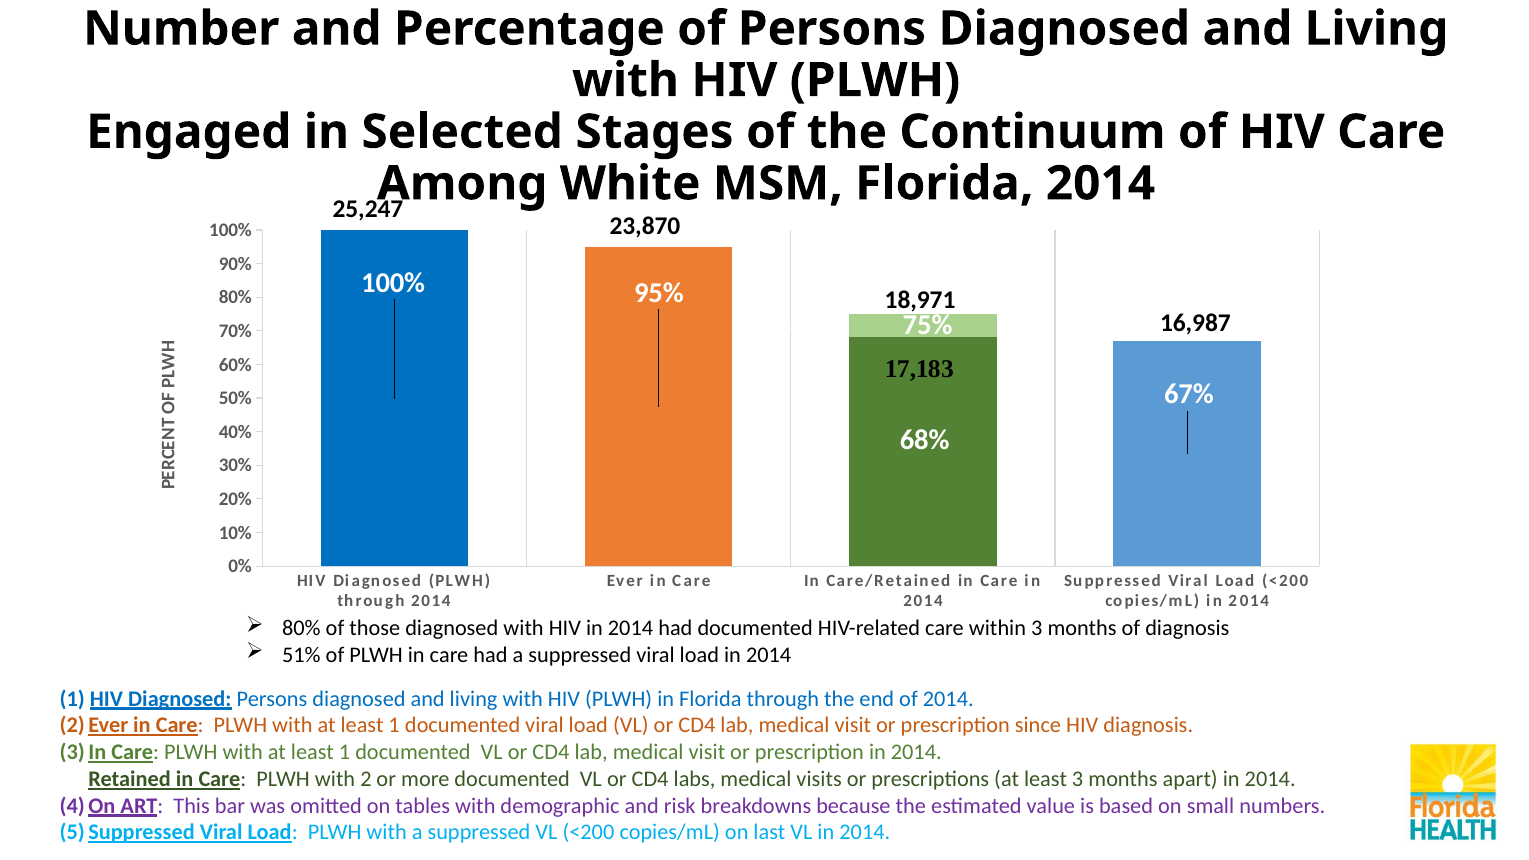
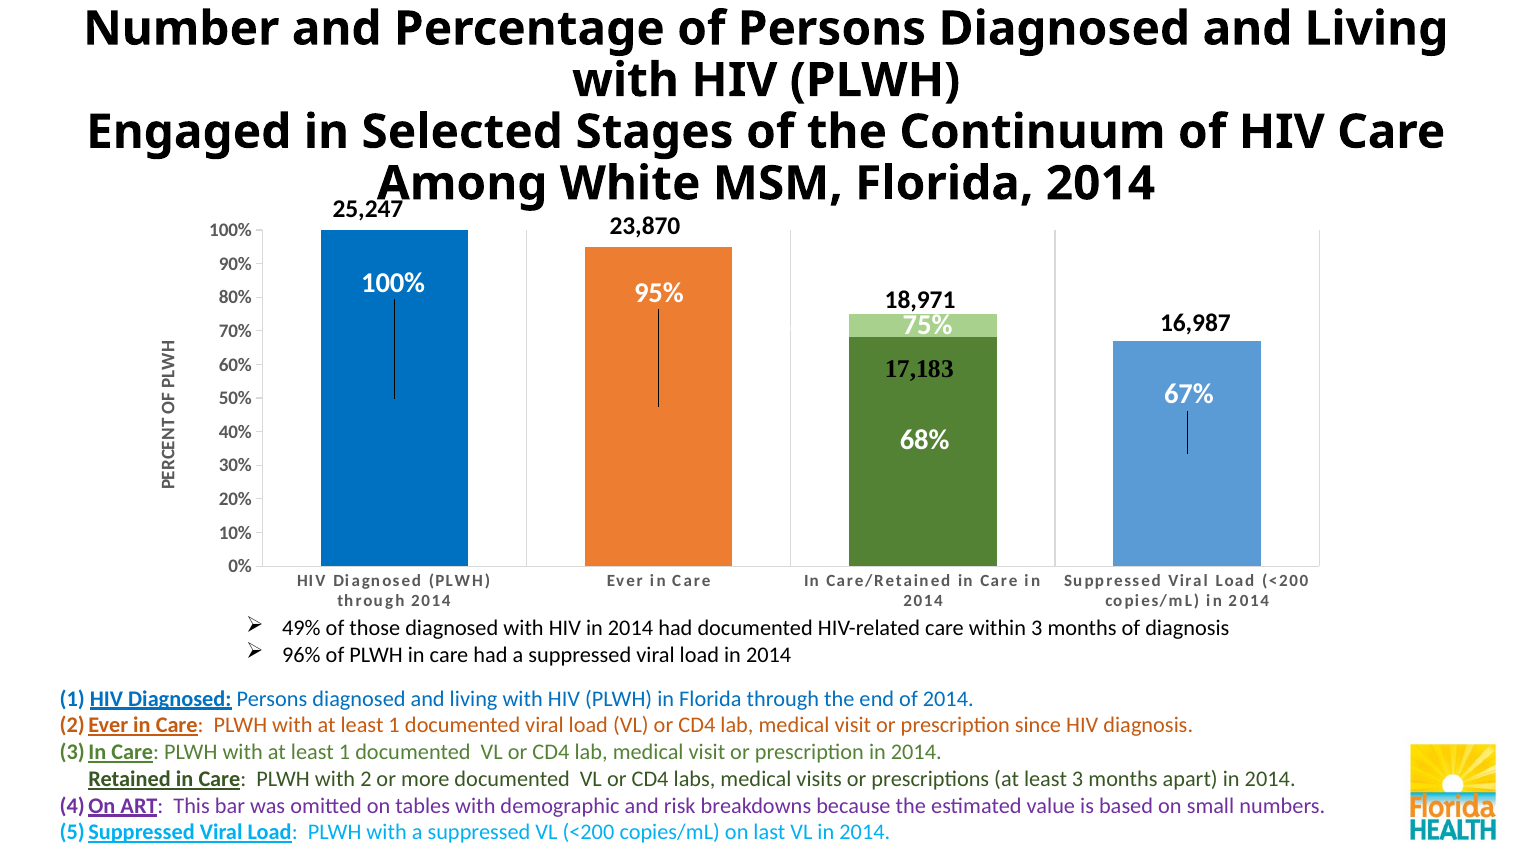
80% at (301, 628): 80% -> 49%
51%: 51% -> 96%
